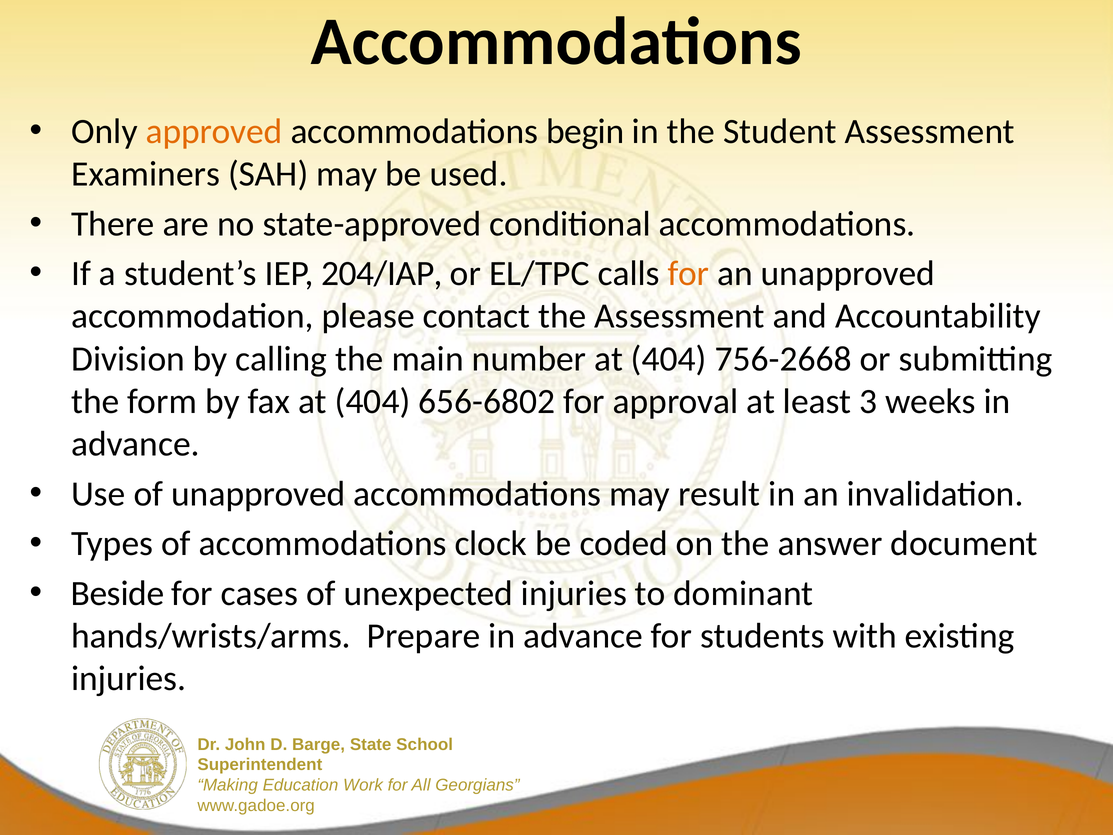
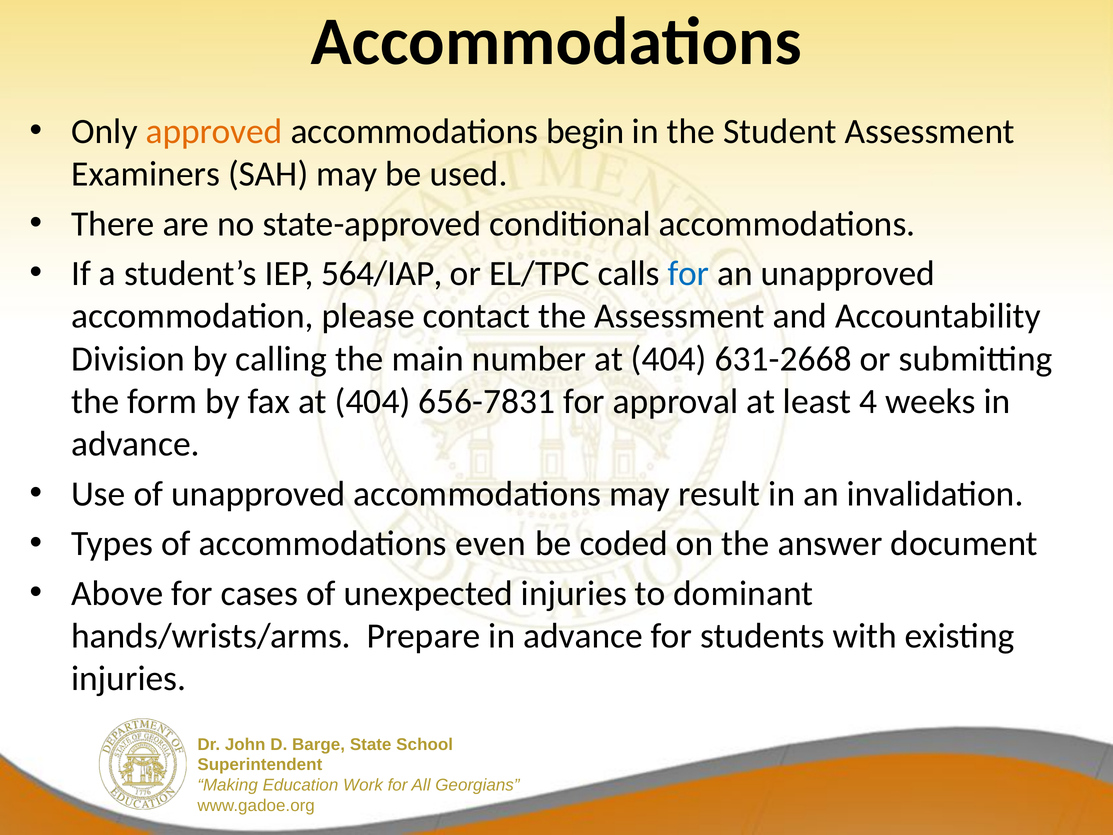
204/IAP: 204/IAP -> 564/IAP
for at (689, 273) colour: orange -> blue
756-2668: 756-2668 -> 631-2668
656-6802: 656-6802 -> 656-7831
3: 3 -> 4
clock: clock -> even
Beside: Beside -> Above
